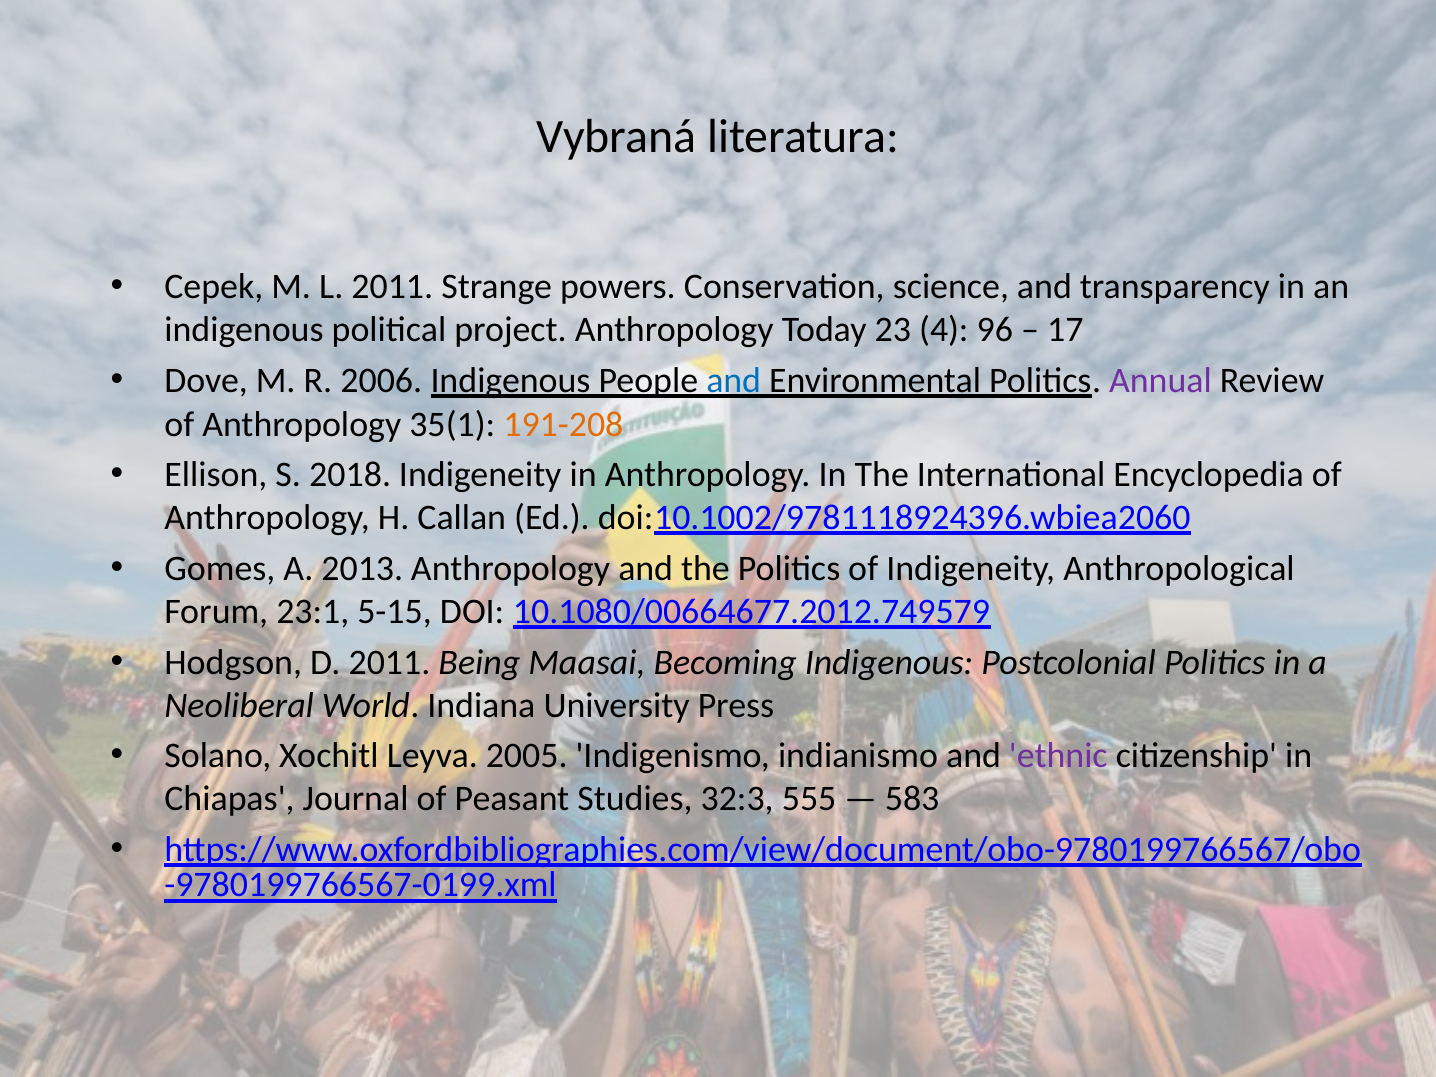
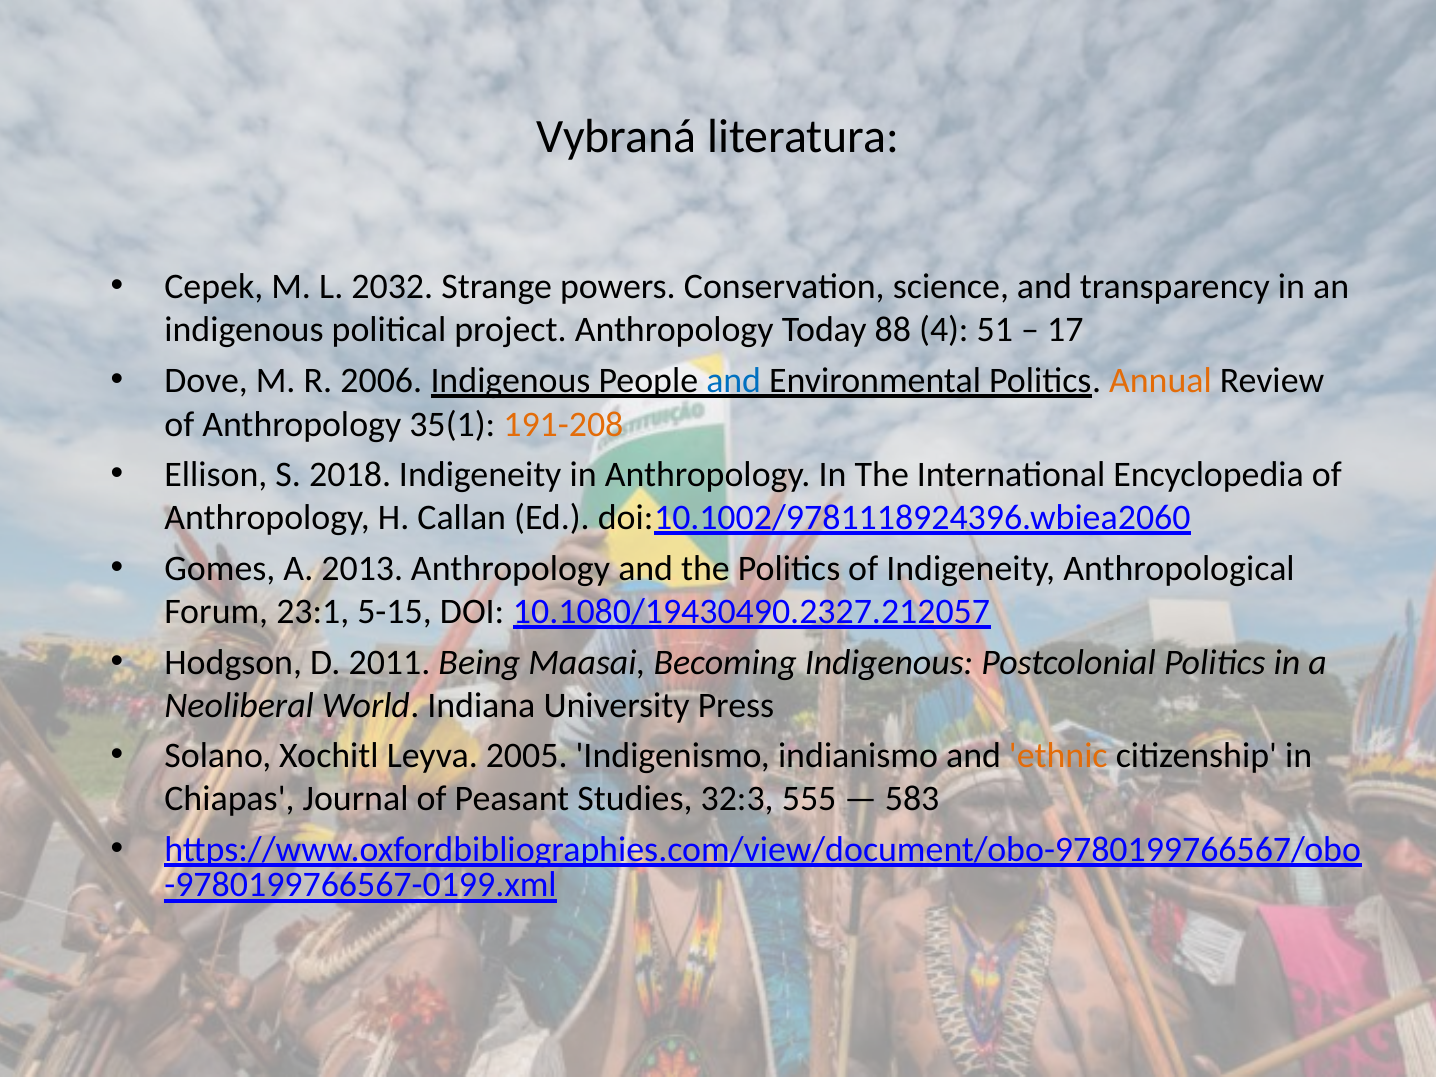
L 2011: 2011 -> 2032
23: 23 -> 88
96: 96 -> 51
Annual colour: purple -> orange
10.1080/00664677.2012.749579: 10.1080/00664677.2012.749579 -> 10.1080/19430490.2327.212057
ethnic colour: purple -> orange
